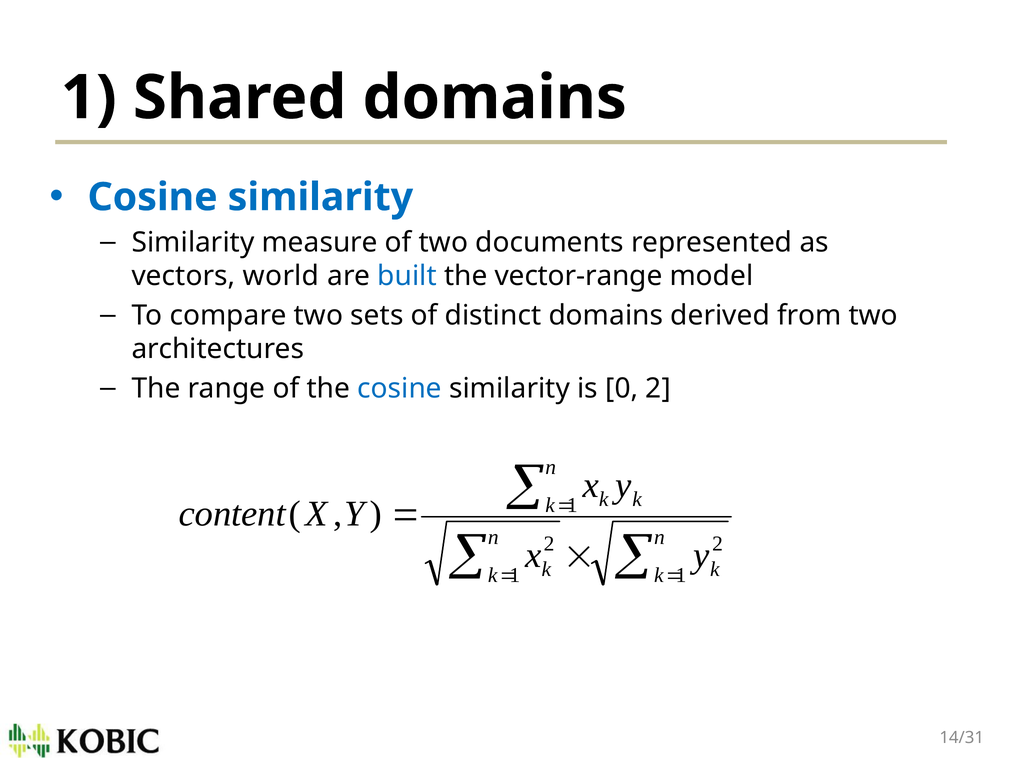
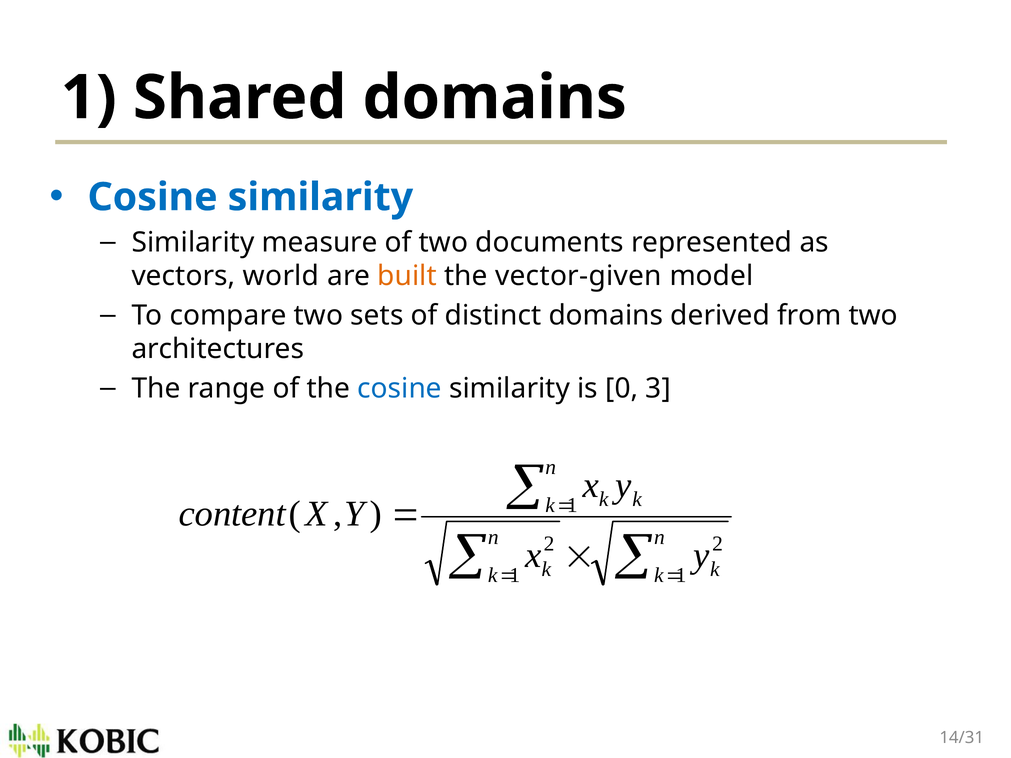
built colour: blue -> orange
vector-range: vector-range -> vector-given
0 2: 2 -> 3
